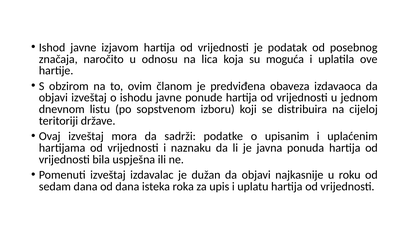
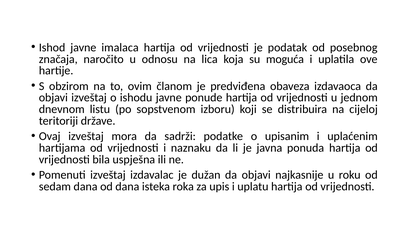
izjavom: izjavom -> imalaca
